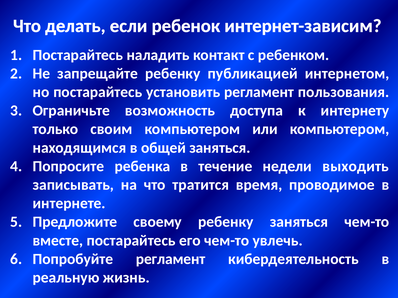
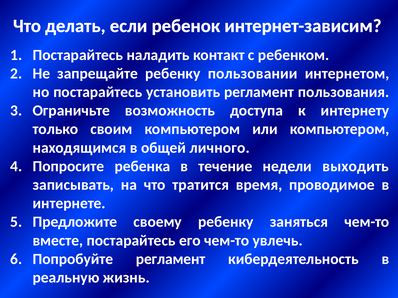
публикацией: публикацией -> пользовании
общей заняться: заняться -> личного
